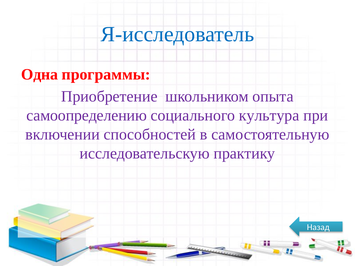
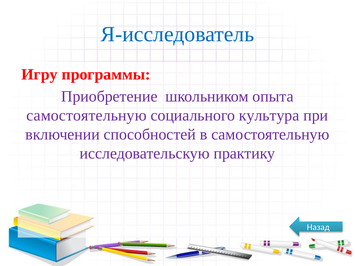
Одна: Одна -> Игру
самоопределению at (87, 116): самоопределению -> самостоятельную
